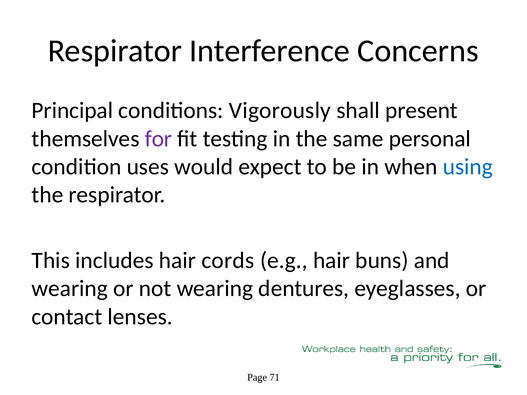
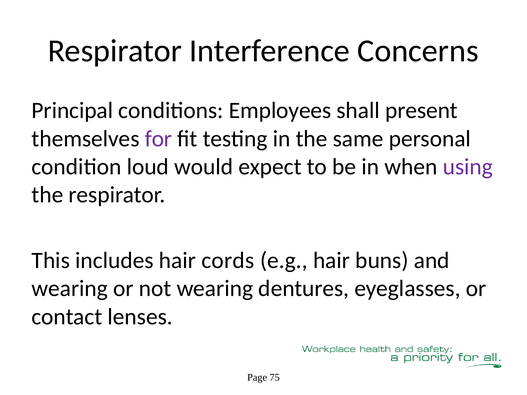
Vigorously: Vigorously -> Employees
uses: uses -> loud
using colour: blue -> purple
71: 71 -> 75
